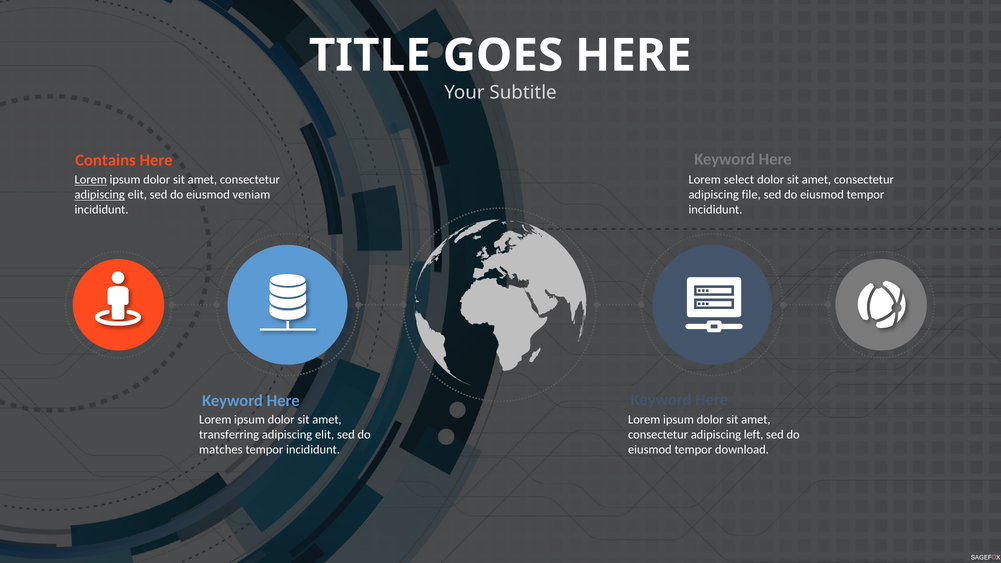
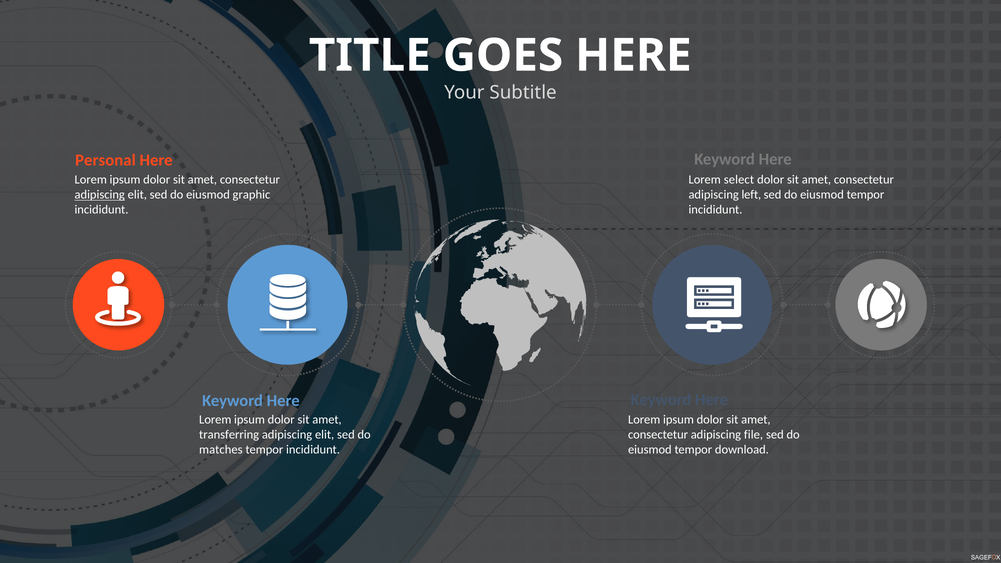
Contains: Contains -> Personal
Lorem at (91, 180) underline: present -> none
veniam: veniam -> graphic
file: file -> left
left: left -> file
